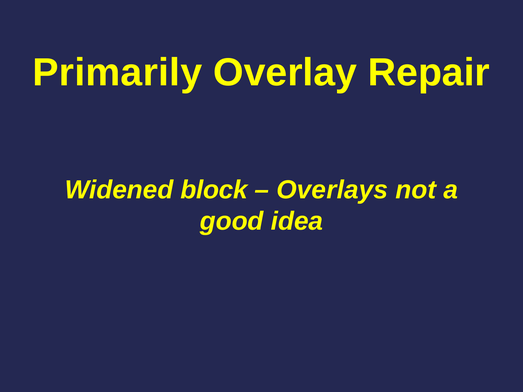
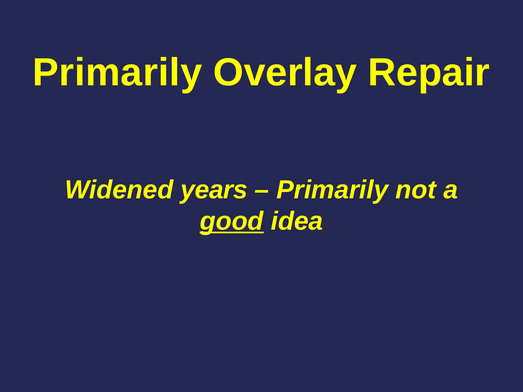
block: block -> years
Overlays at (332, 190): Overlays -> Primarily
good underline: none -> present
